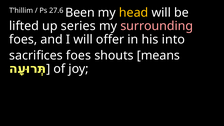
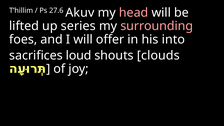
Been: Been -> Akuv
head colour: yellow -> pink
sacrifices foes: foes -> loud
means: means -> clouds
